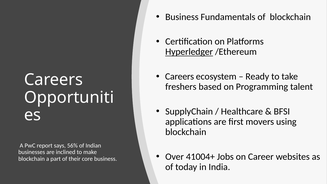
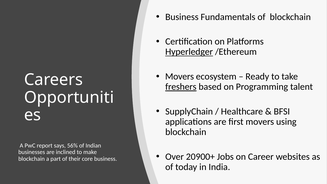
Careers at (180, 76): Careers -> Movers
freshers underline: none -> present
41004+: 41004+ -> 20900+
